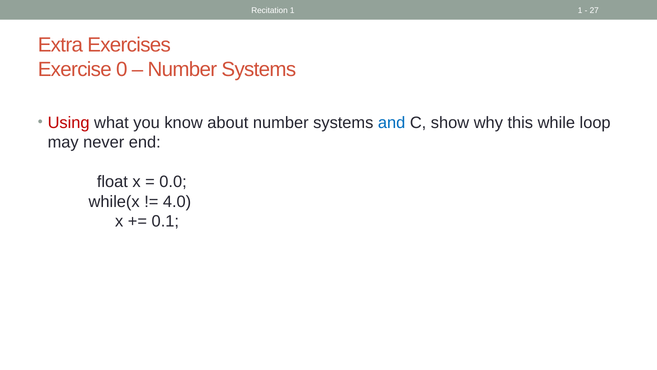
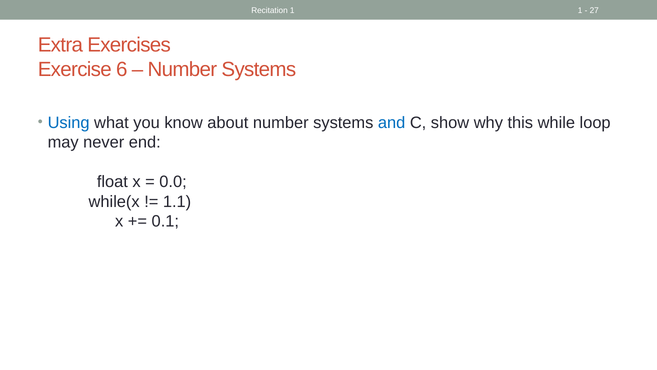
0: 0 -> 6
Using colour: red -> blue
4.0: 4.0 -> 1.1
